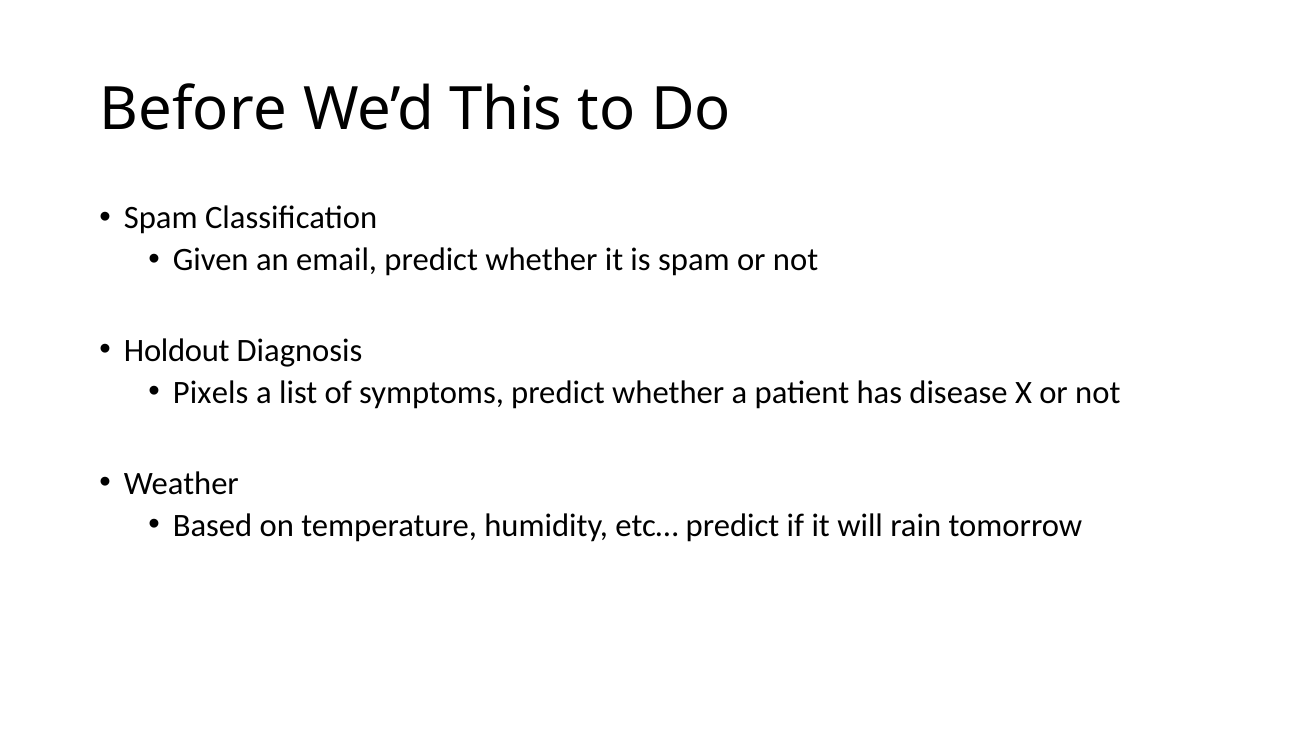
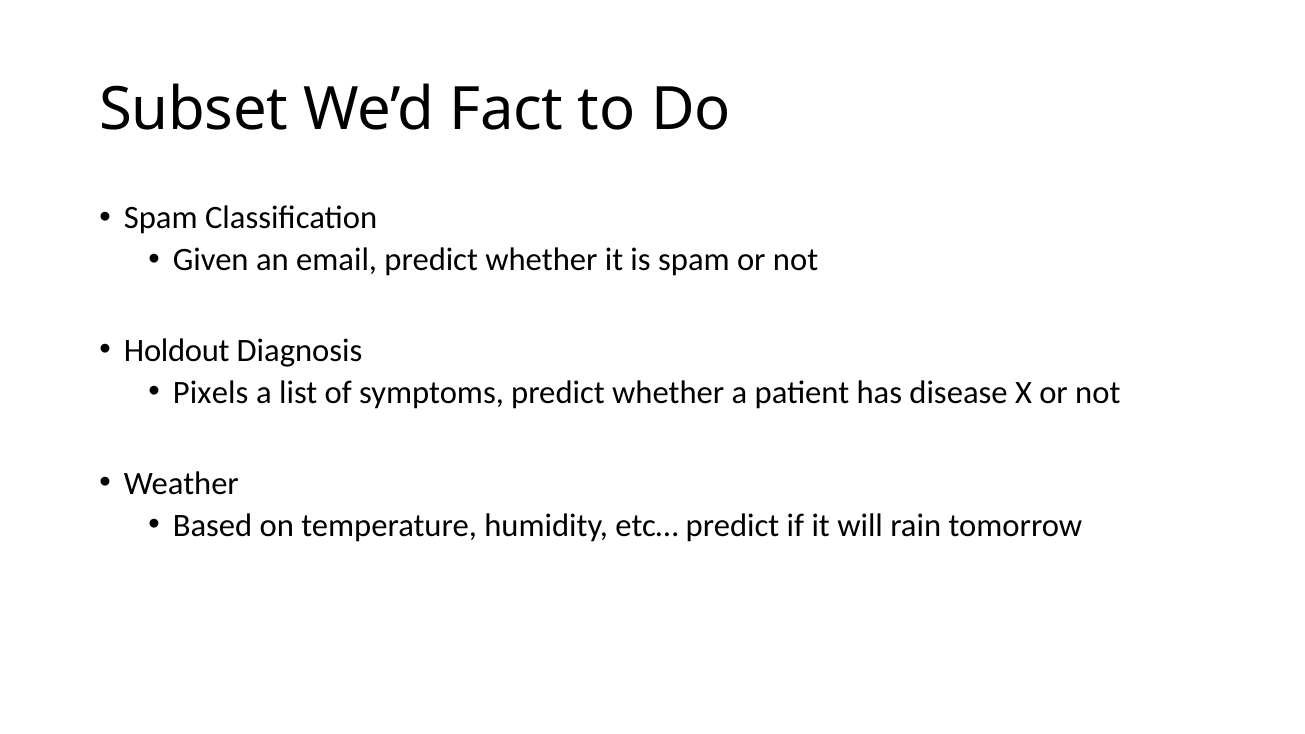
Before: Before -> Subset
This: This -> Fact
